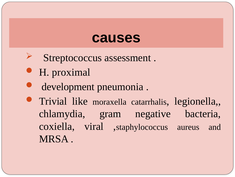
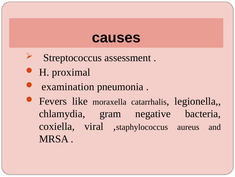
development: development -> examination
Trivial: Trivial -> Fevers
